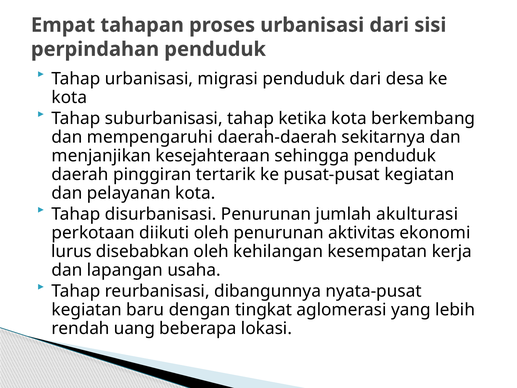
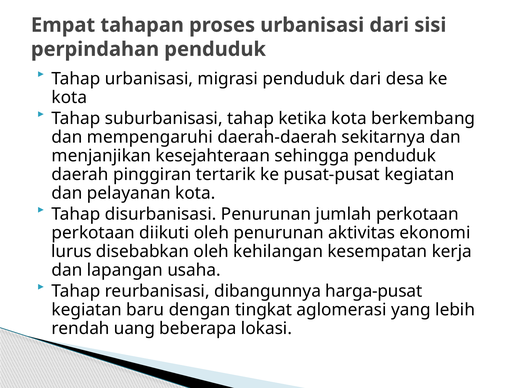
jumlah akulturasi: akulturasi -> perkotaan
nyata-pusat: nyata-pusat -> harga-pusat
